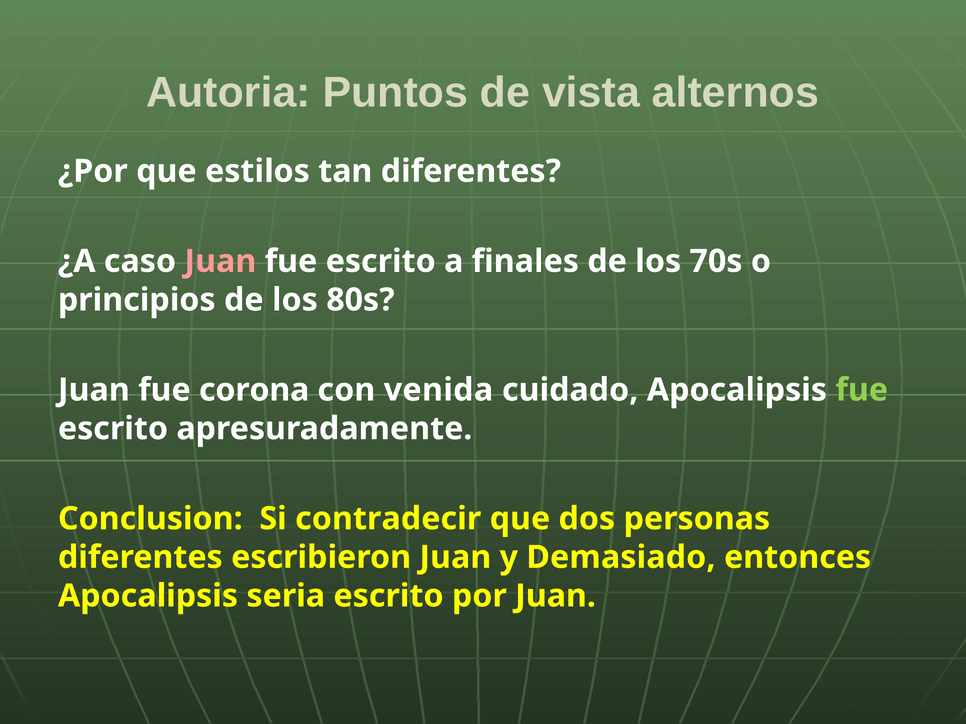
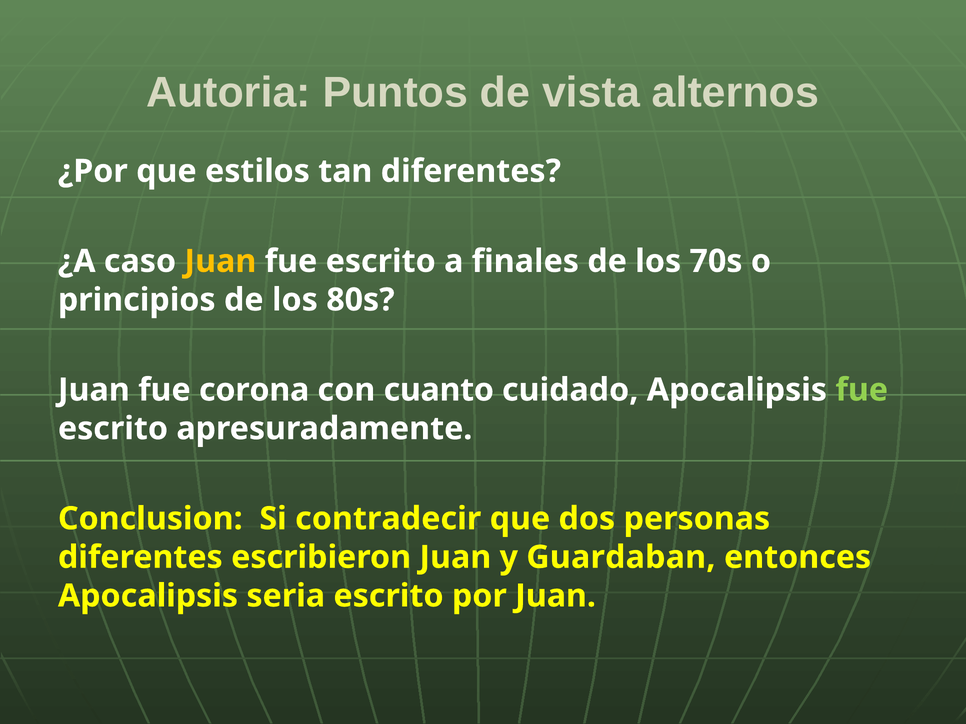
Juan at (220, 261) colour: pink -> yellow
venida: venida -> cuanto
Demasiado: Demasiado -> Guardaban
